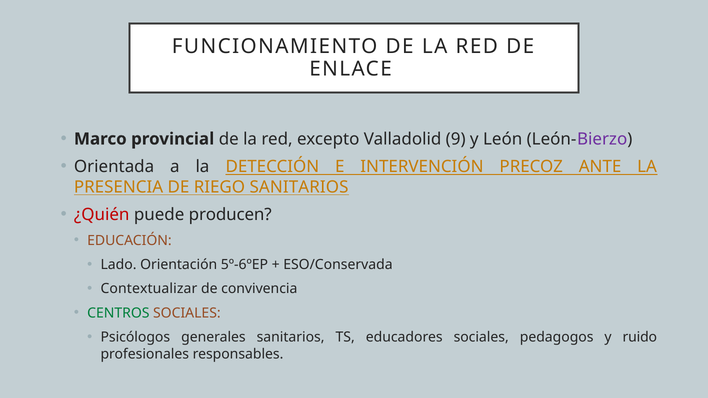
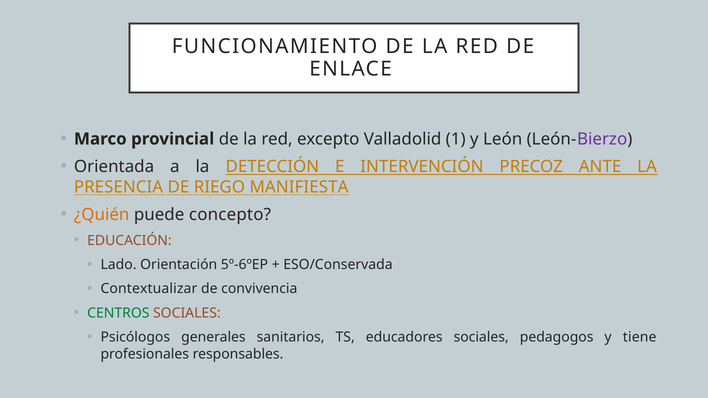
9: 9 -> 1
RIEGO SANITARIOS: SANITARIOS -> MANIFIESTA
¿Quién colour: red -> orange
producen: producen -> concepto
ruido: ruido -> tiene
